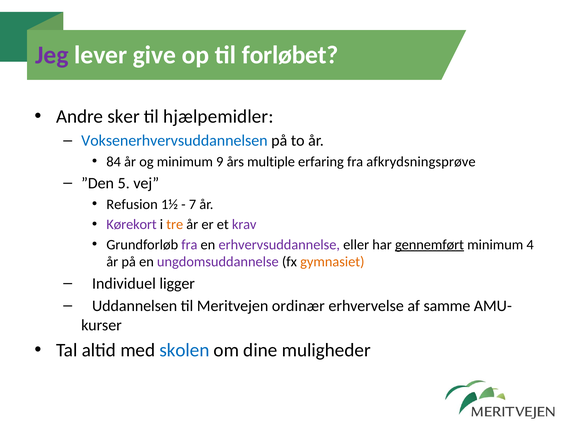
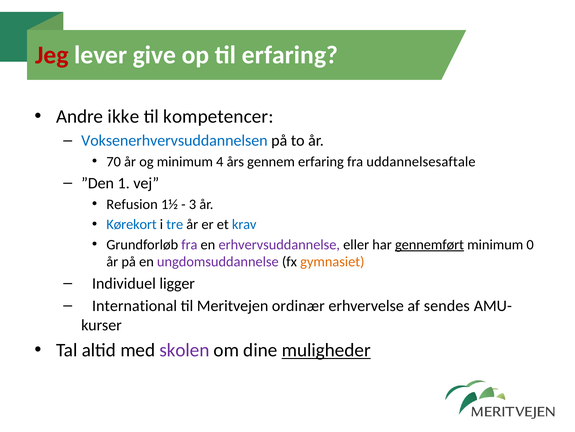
Jeg colour: purple -> red
til forløbet: forløbet -> erfaring
sker: sker -> ikke
hjælpemidler: hjælpemidler -> kompetencer
84: 84 -> 70
9: 9 -> 4
multiple: multiple -> gennem
afkrydsningsprøve: afkrydsningsprøve -> uddannelsesaftale
5: 5 -> 1
7: 7 -> 3
Kørekort colour: purple -> blue
tre colour: orange -> blue
krav colour: purple -> blue
4: 4 -> 0
Uddannelsen: Uddannelsen -> International
samme: samme -> sendes
skolen colour: blue -> purple
muligheder underline: none -> present
